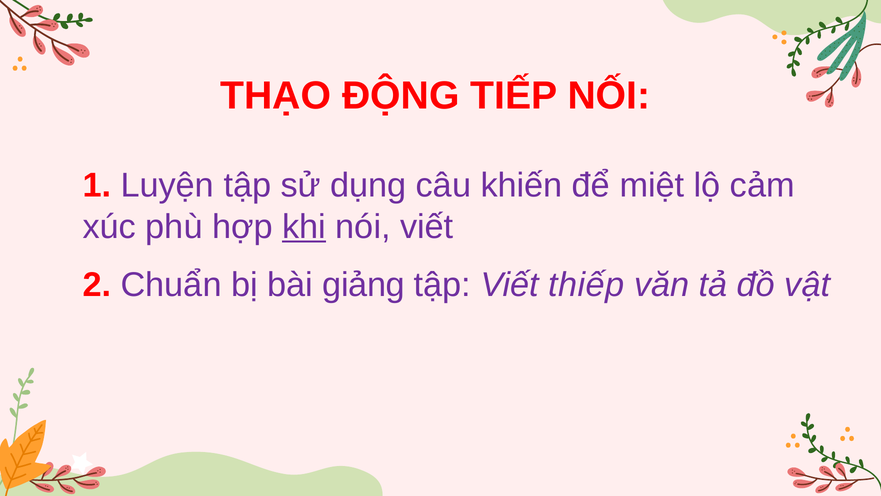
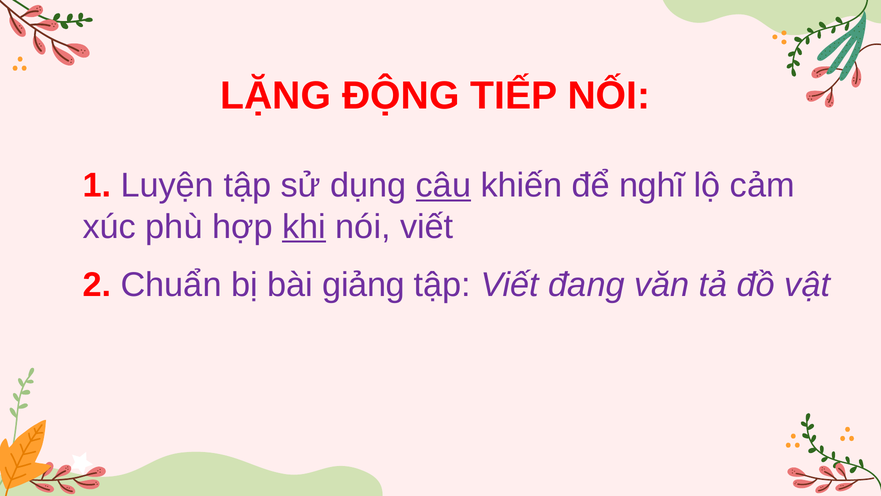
THẠO: THẠO -> LẶNG
câu underline: none -> present
miệt: miệt -> nghĩ
thiếp: thiếp -> đang
